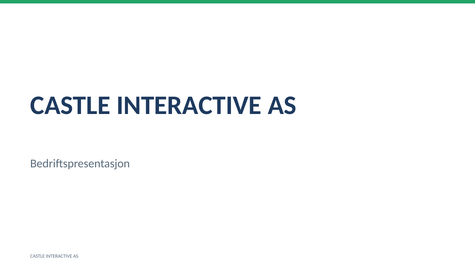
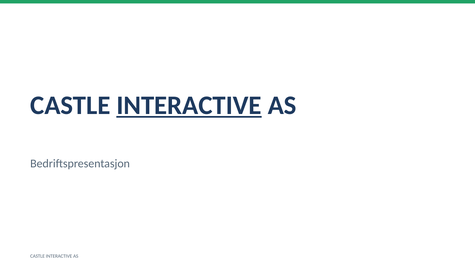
INTERACTIVE at (189, 105) underline: none -> present
